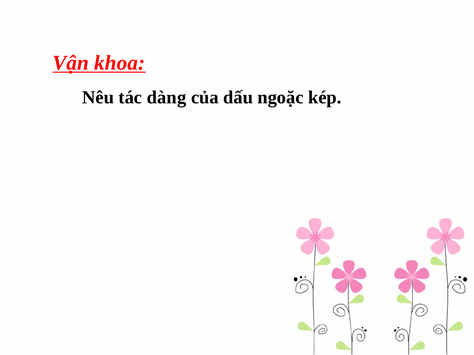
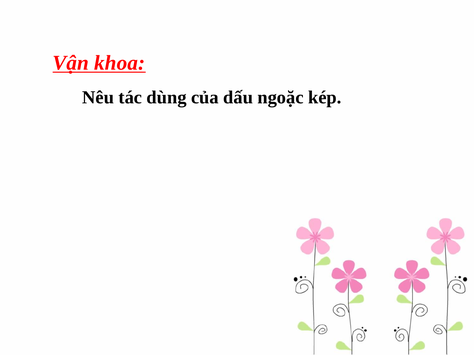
dàng: dàng -> dùng
